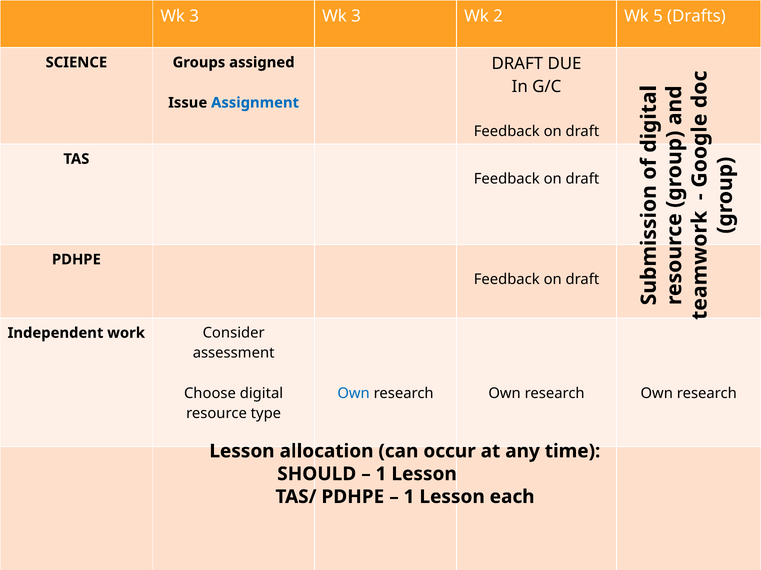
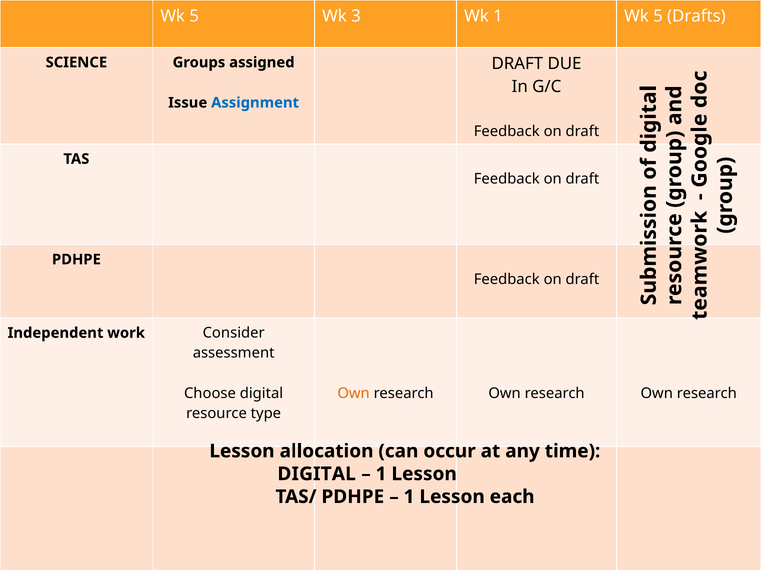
3 at (194, 16): 3 -> 5
Wk 2: 2 -> 1
Own at (354, 394) colour: blue -> orange
SHOULD at (317, 475): SHOULD -> DIGITAL
